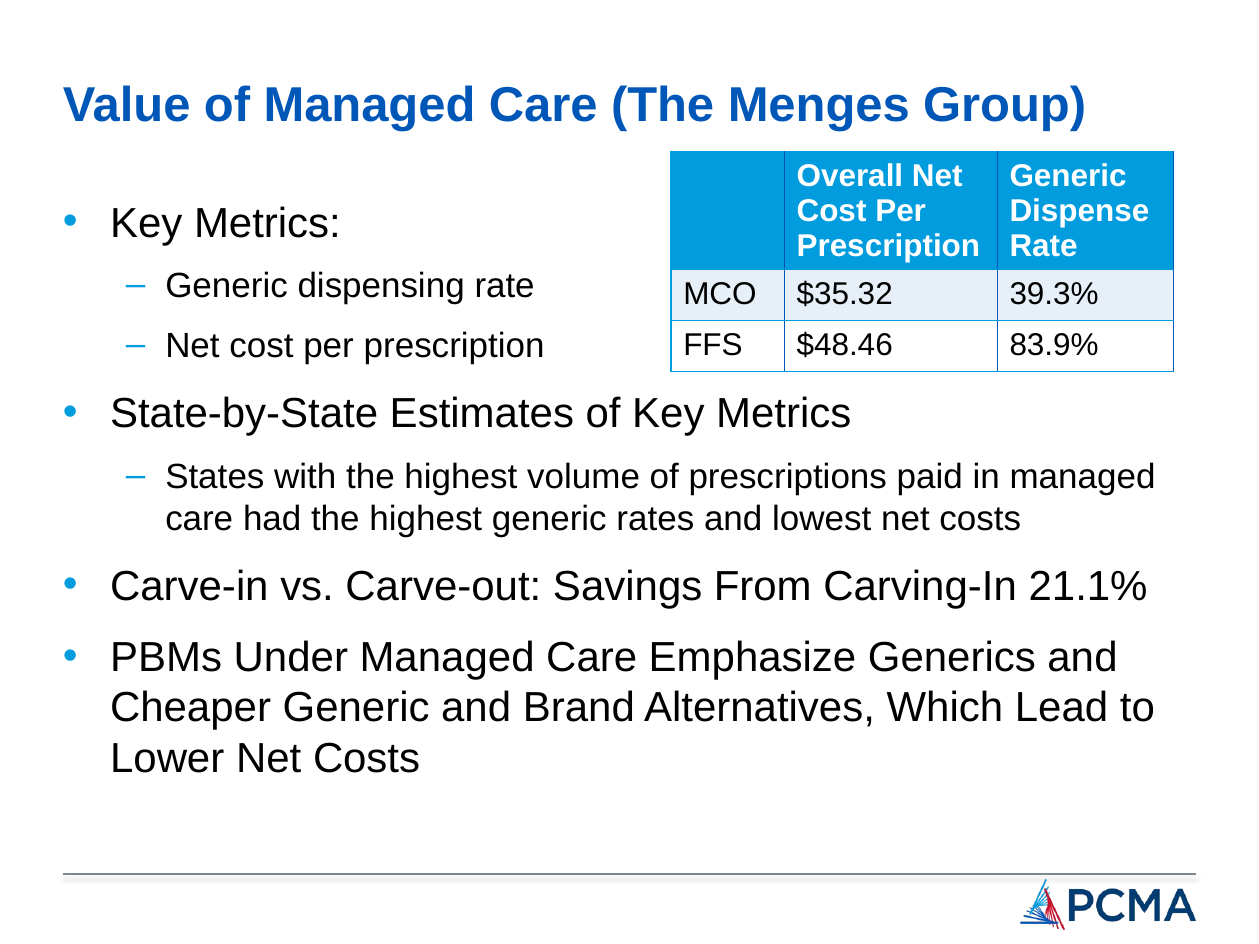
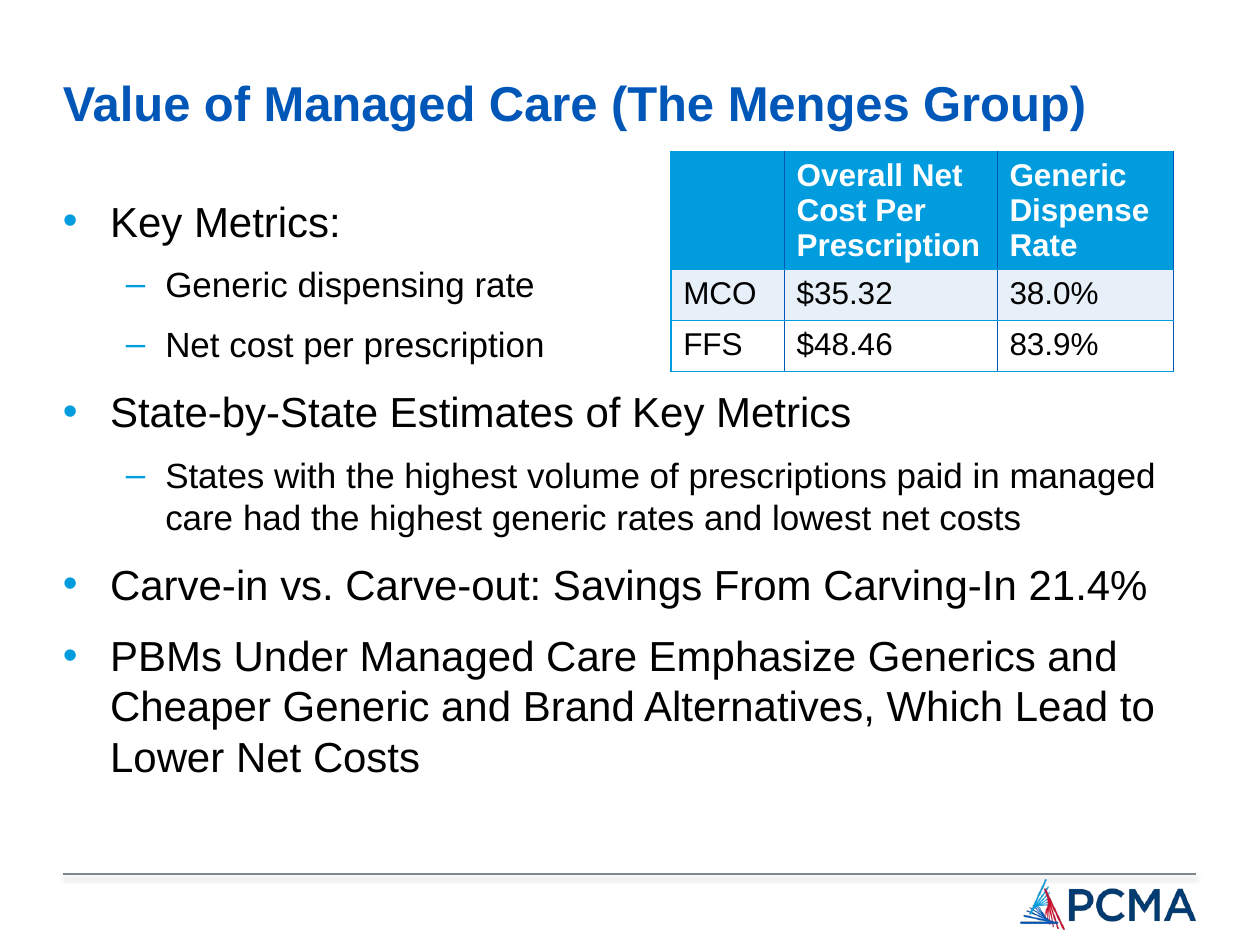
39.3%: 39.3% -> 38.0%
21.1%: 21.1% -> 21.4%
